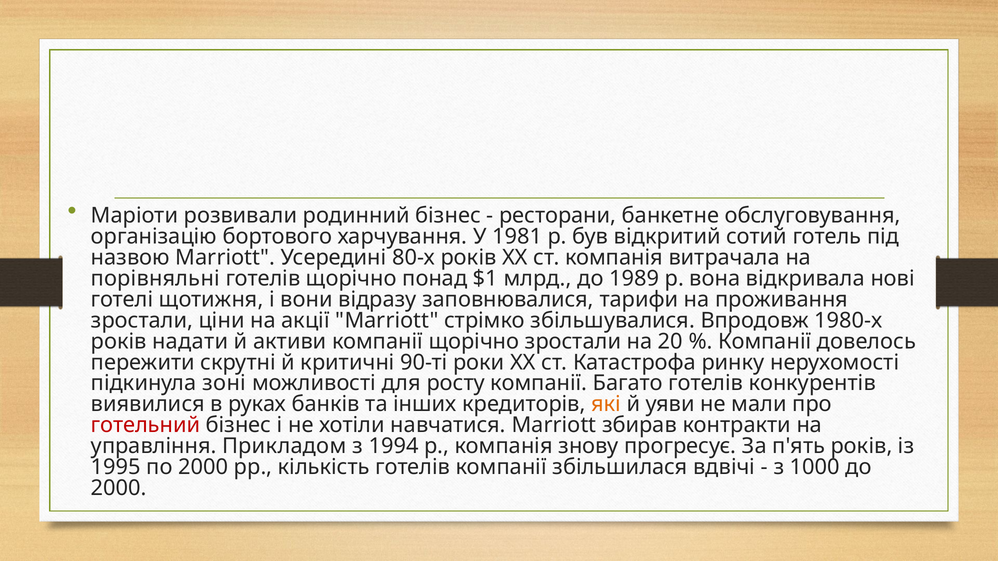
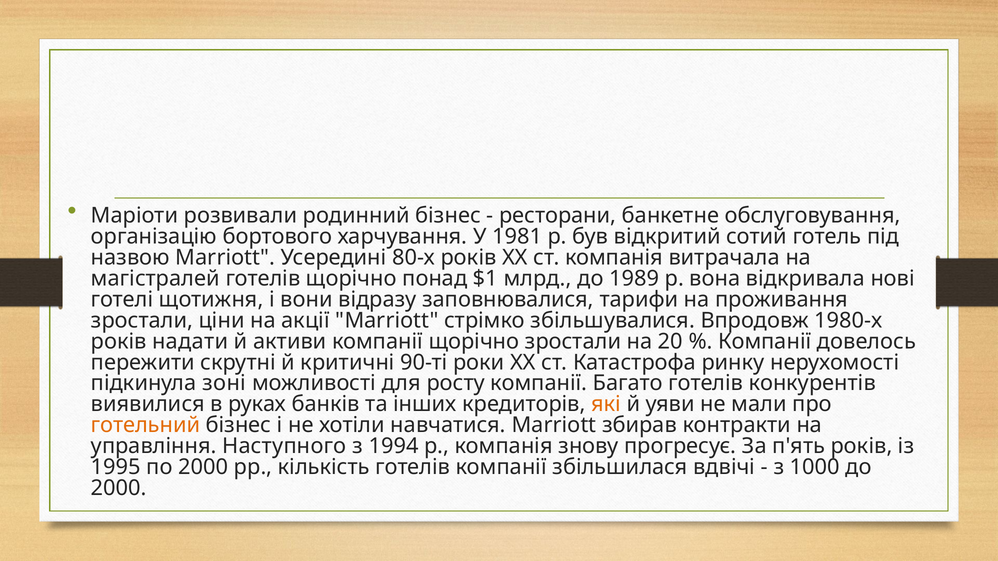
порівняльні: порівняльні -> магістралей
готельний colour: red -> orange
Прикладом: Прикладом -> Наступного
